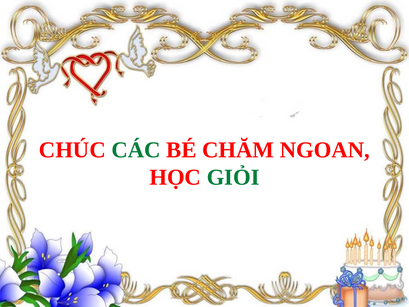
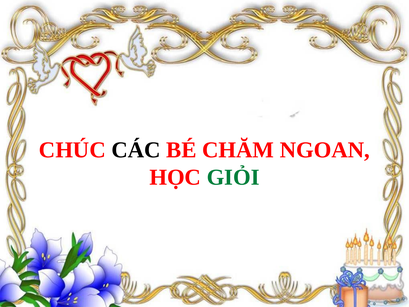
CÁC colour: green -> black
